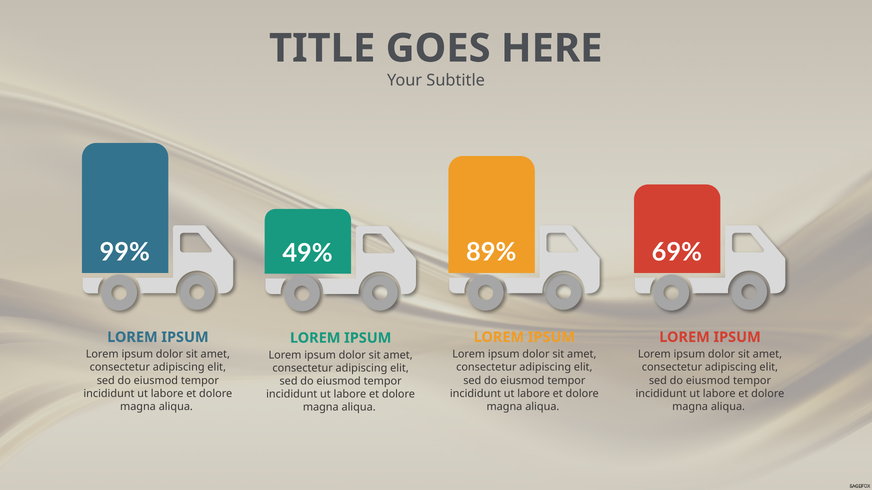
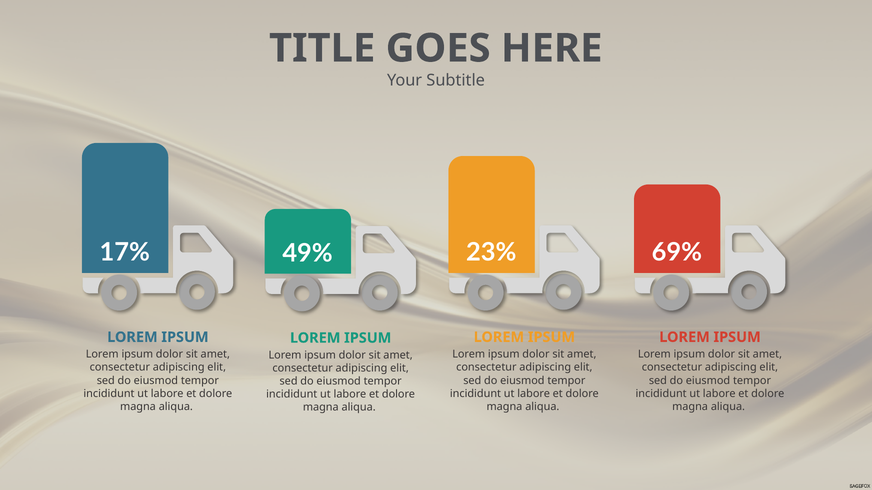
99%: 99% -> 17%
89%: 89% -> 23%
